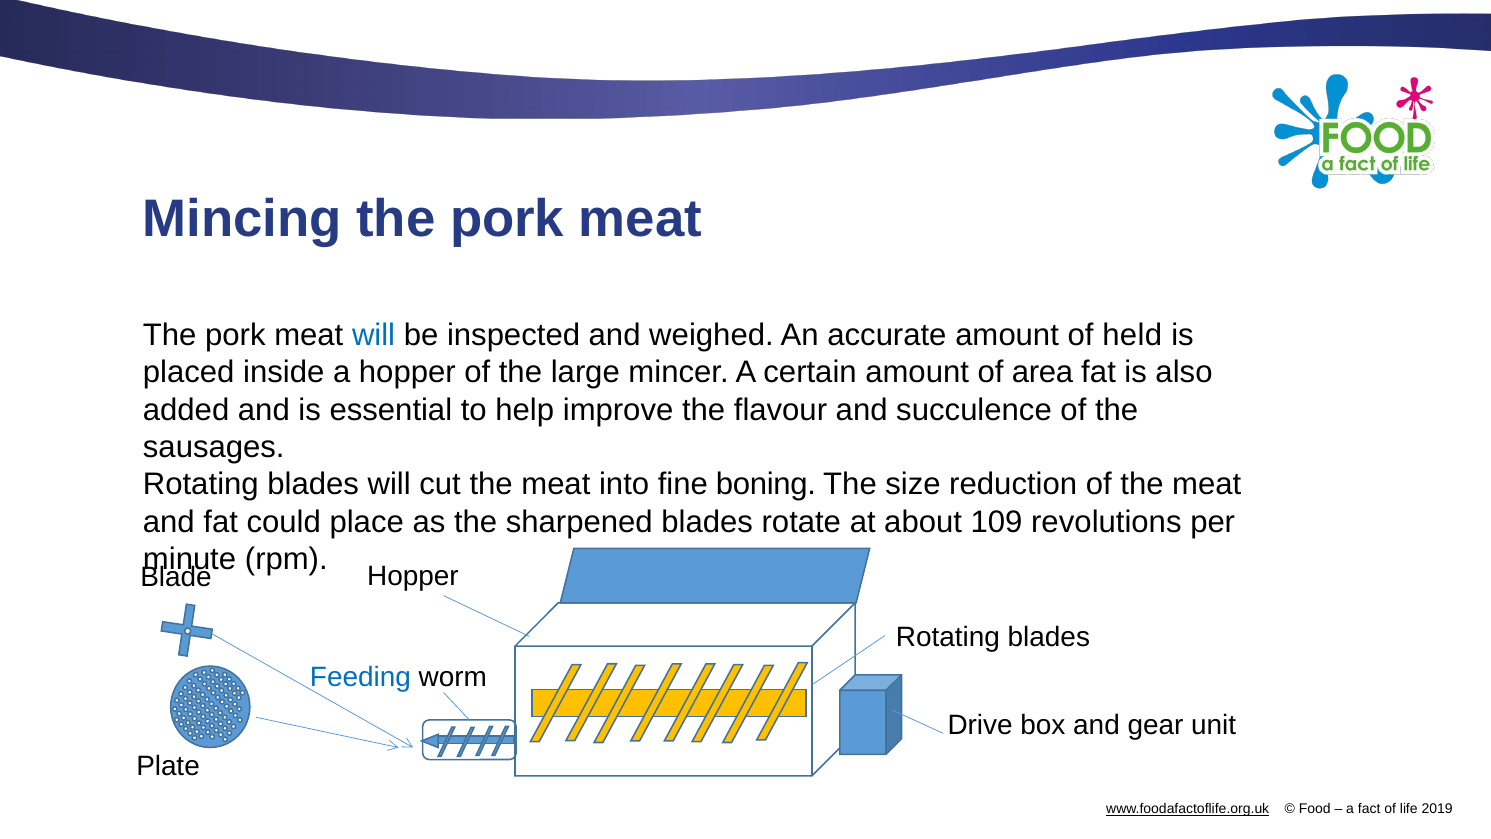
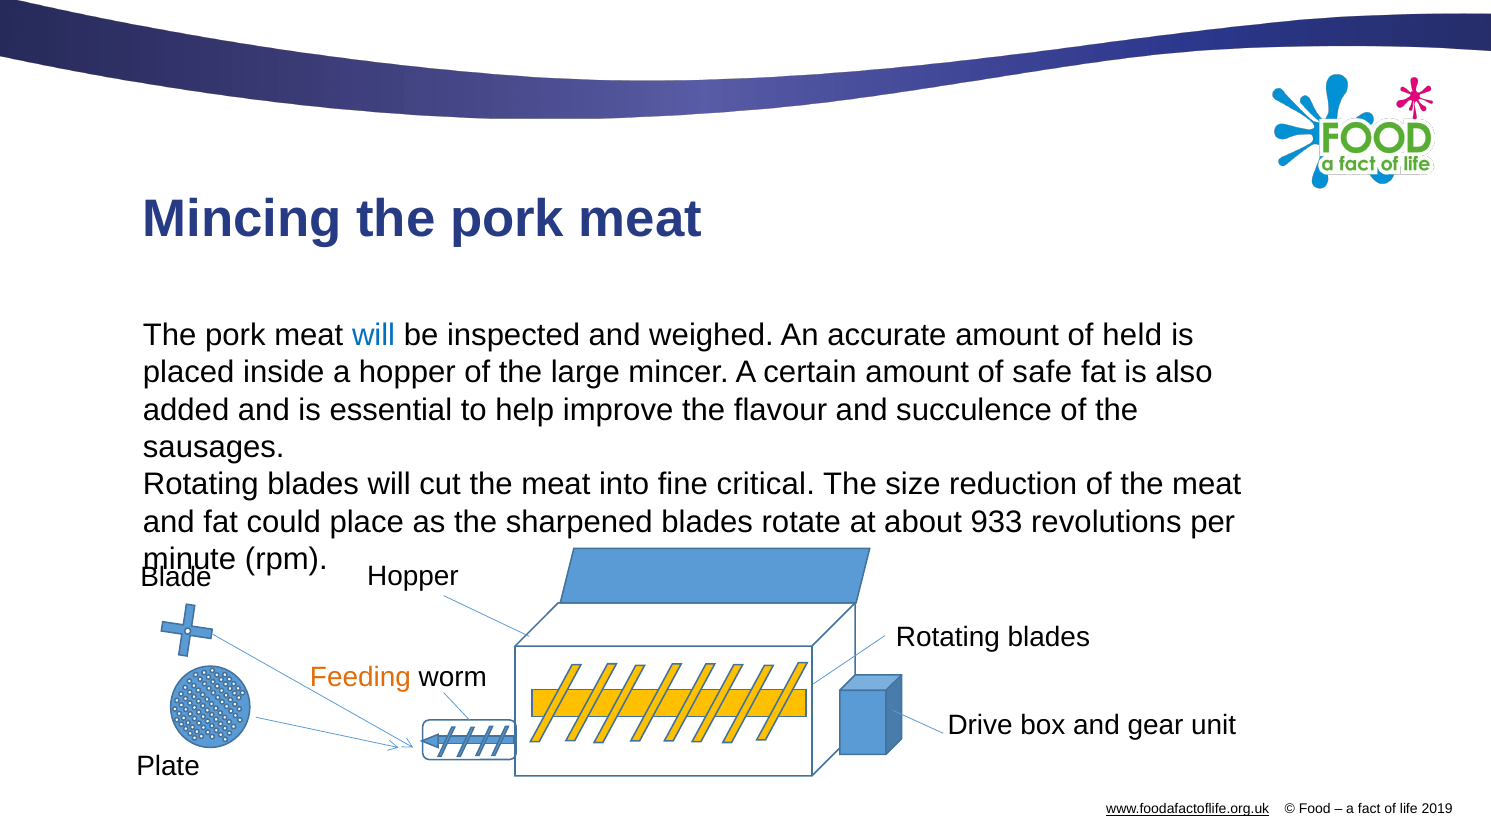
area: area -> safe
boning: boning -> critical
109: 109 -> 933
Feeding colour: blue -> orange
